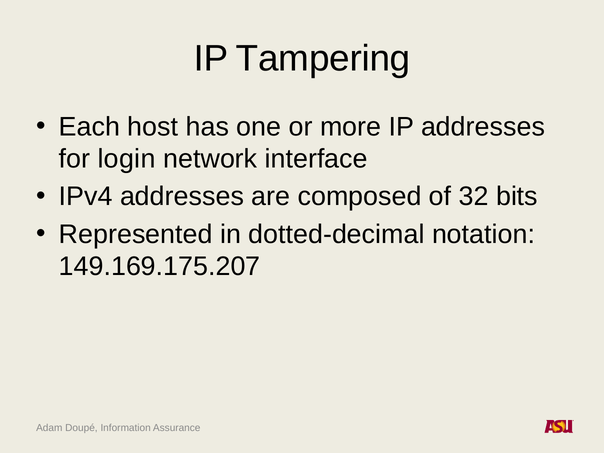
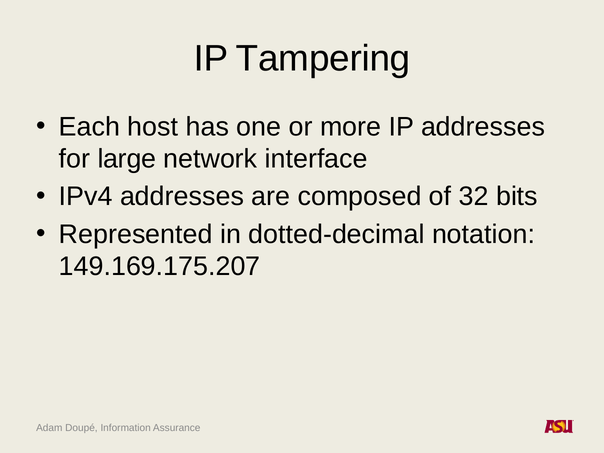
login: login -> large
